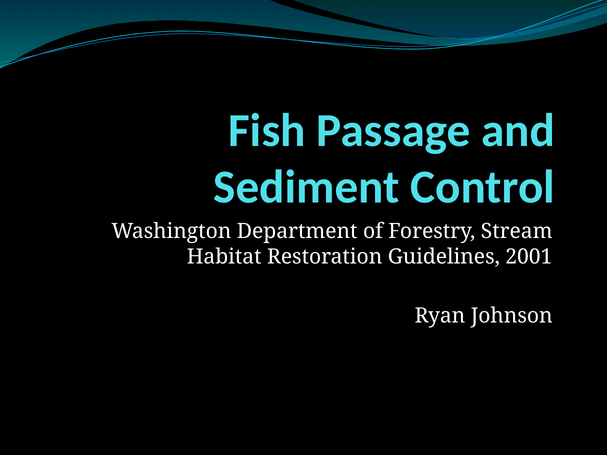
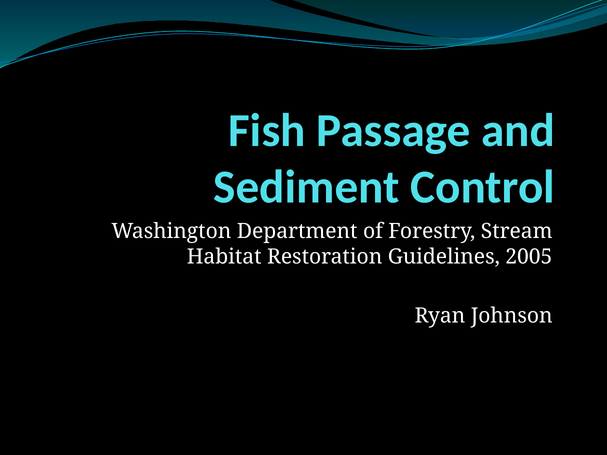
2001: 2001 -> 2005
